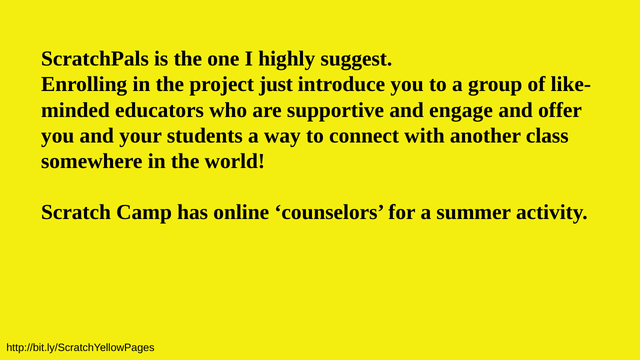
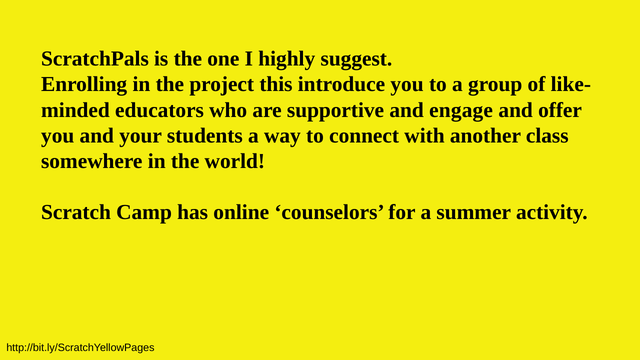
just: just -> this
